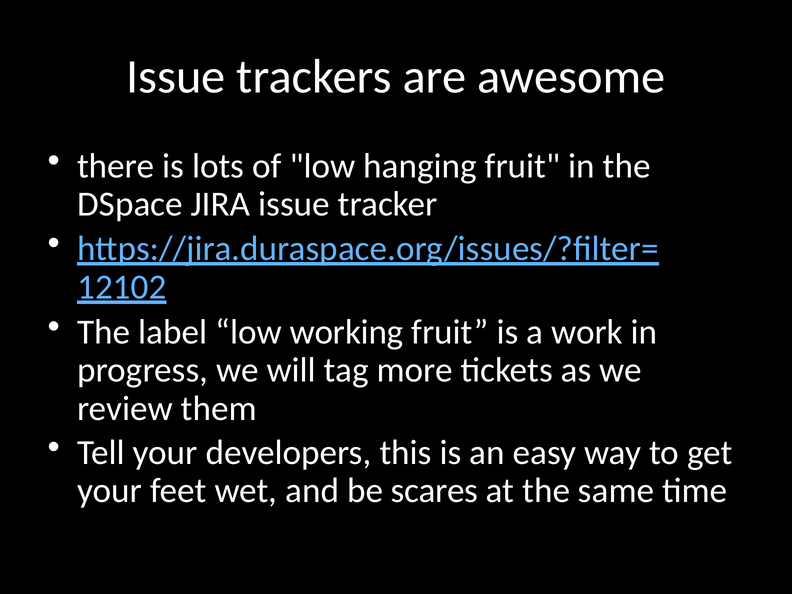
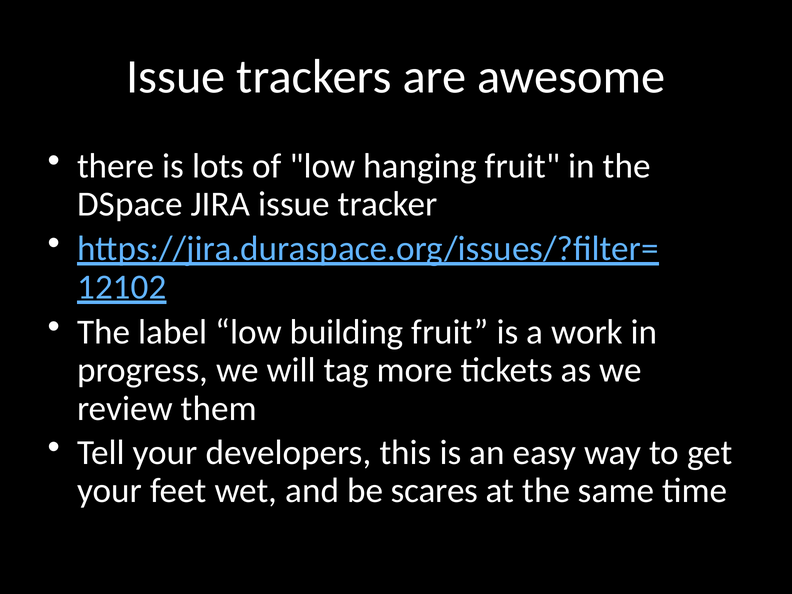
working: working -> building
